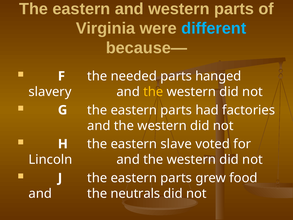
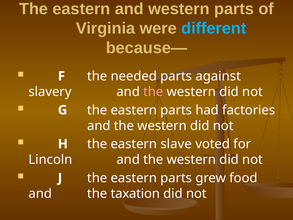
hanged: hanged -> against
the at (153, 92) colour: yellow -> pink
neutrals: neutrals -> taxation
